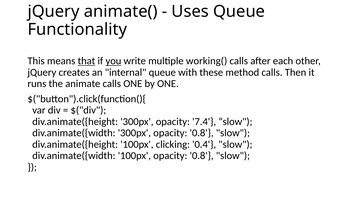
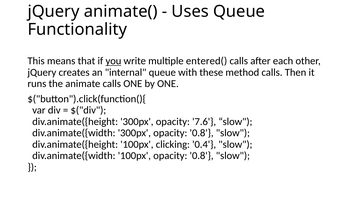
that underline: present -> none
working(: working( -> entered(
7.4: 7.4 -> 7.6
